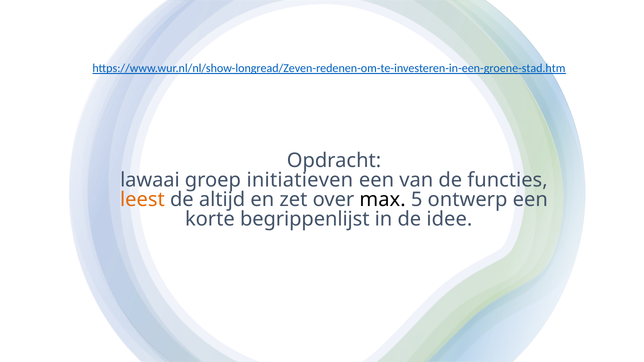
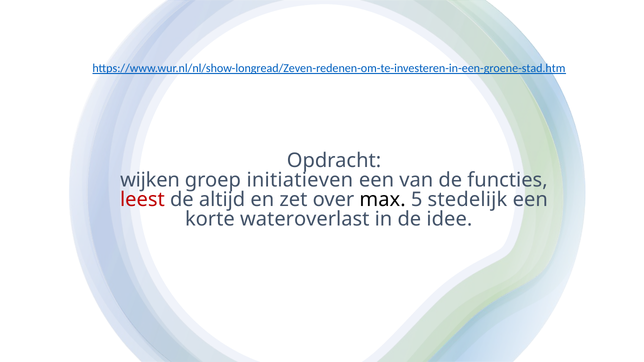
lawaai: lawaai -> wijken
leest colour: orange -> red
ontwerp: ontwerp -> stedelijk
begrippenlijst: begrippenlijst -> wateroverlast
